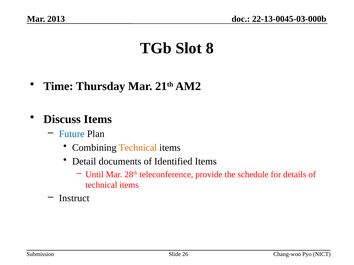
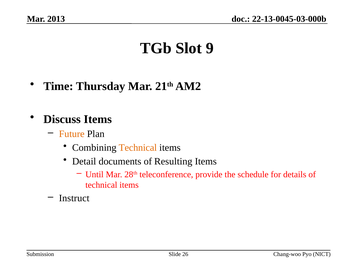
8: 8 -> 9
Future colour: blue -> orange
Identified: Identified -> Resulting
